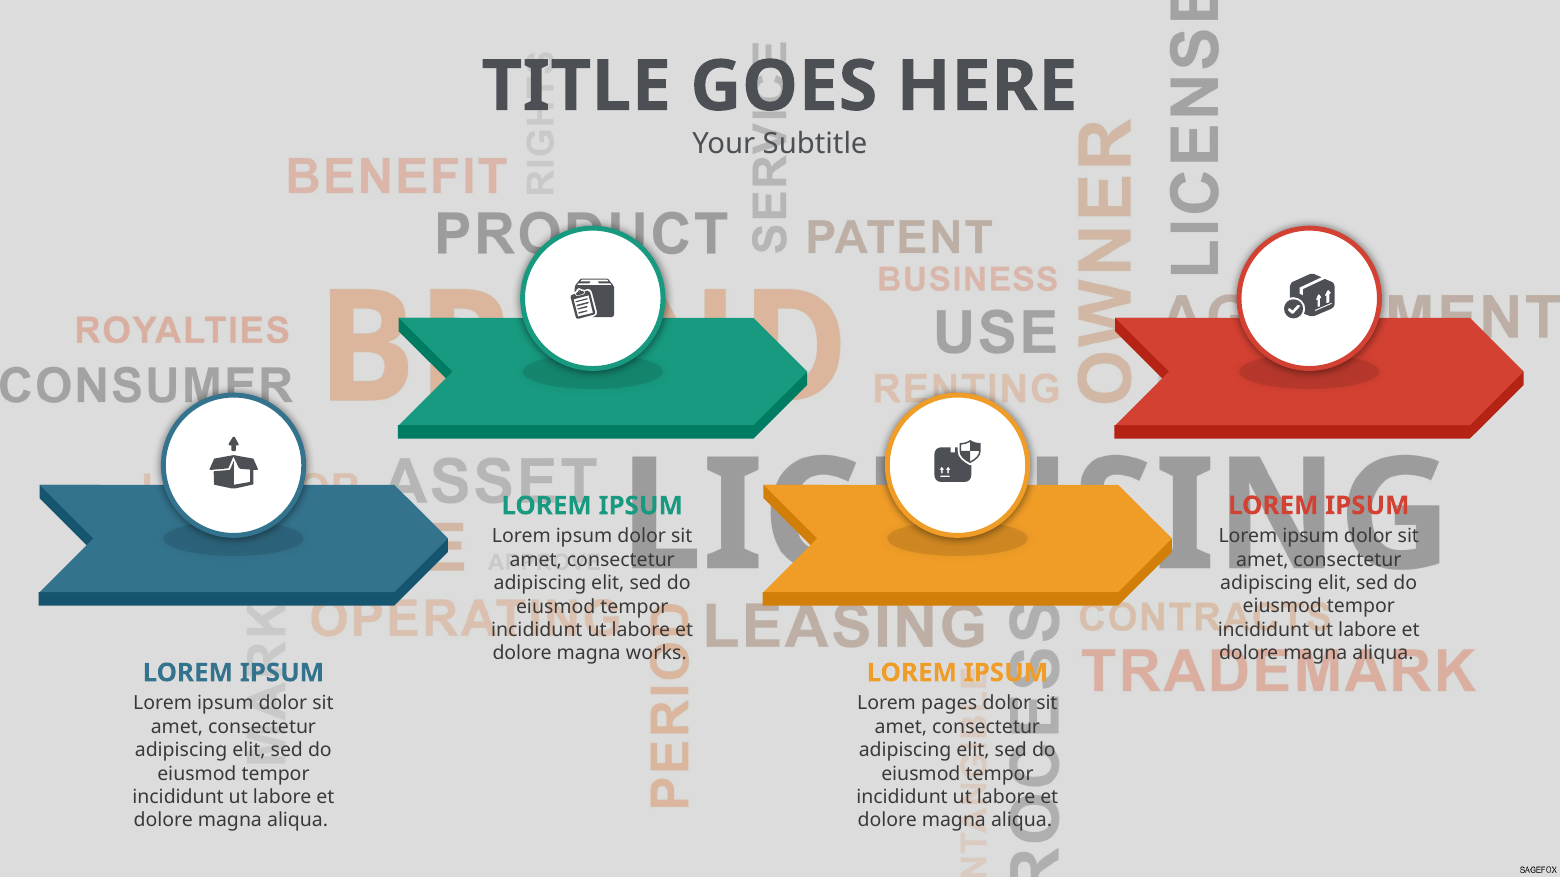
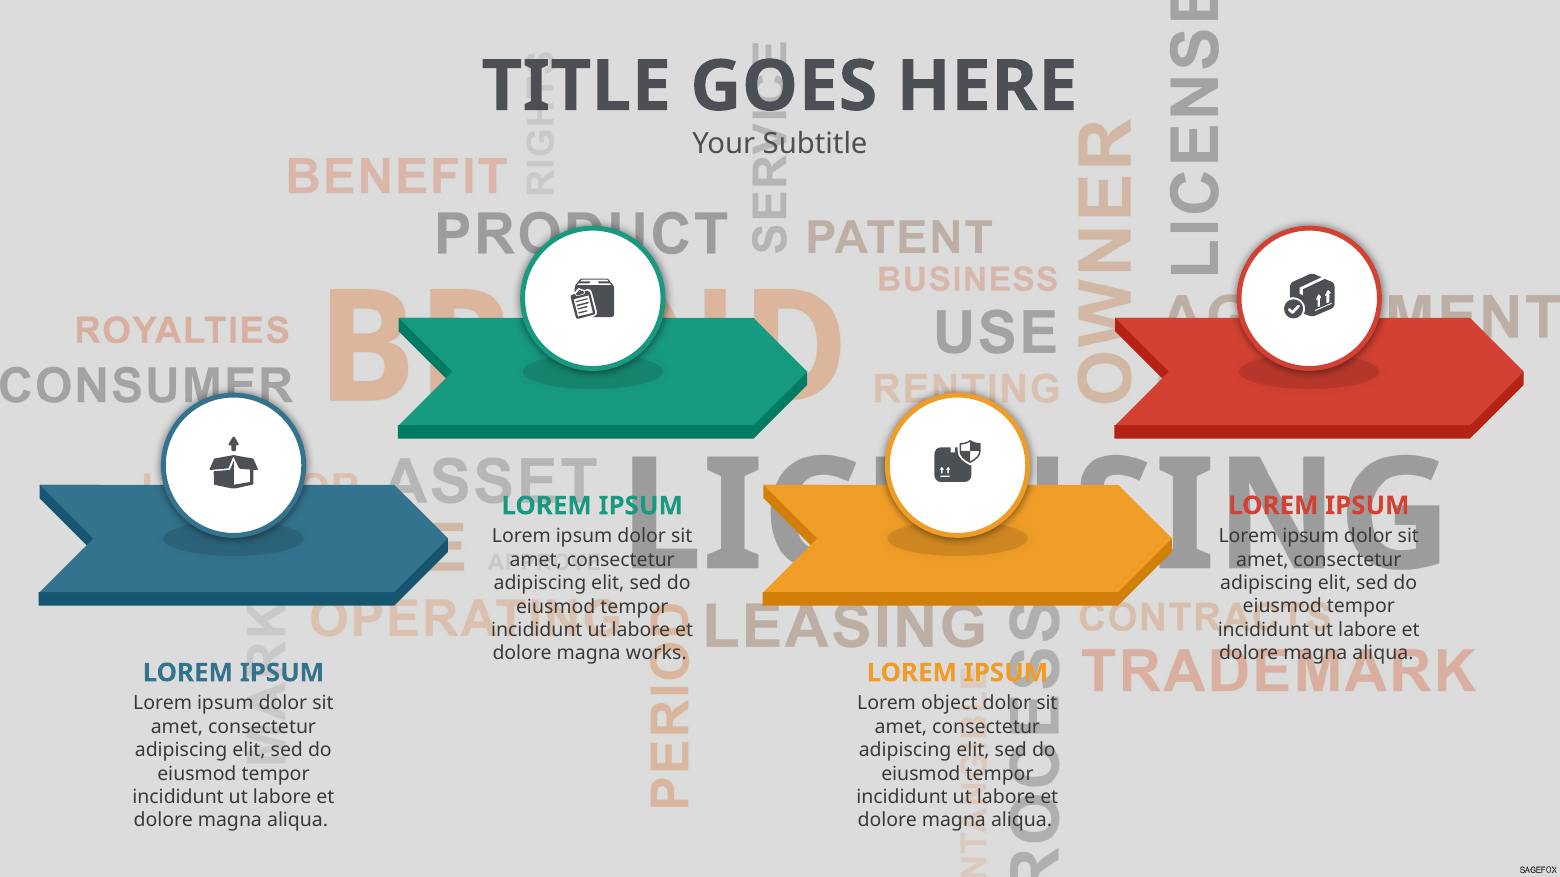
pages: pages -> object
